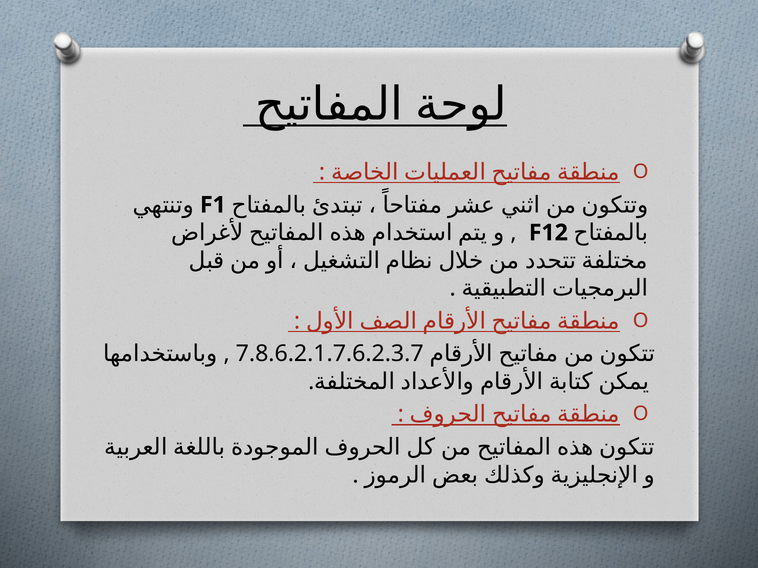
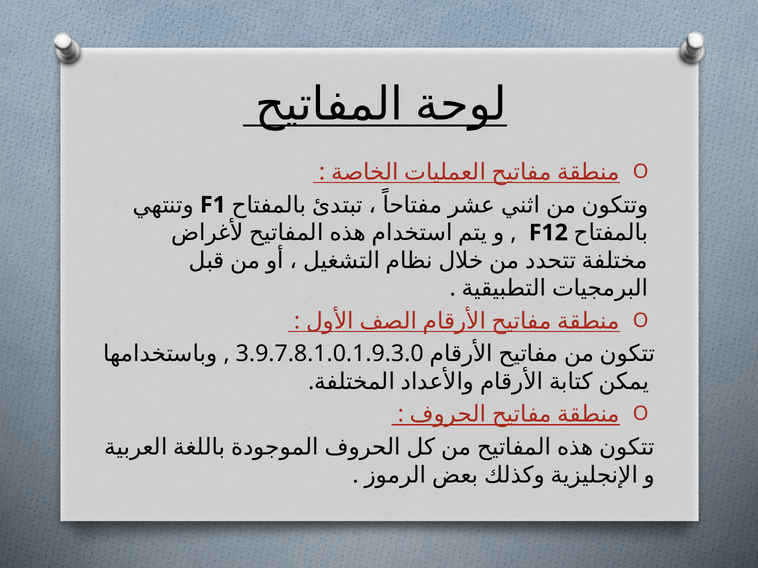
7.8.6.2.1.7.6.2.3.7: 7.8.6.2.1.7.6.2.3.7 -> 3.9.7.8.1.0.1.9.3.0
